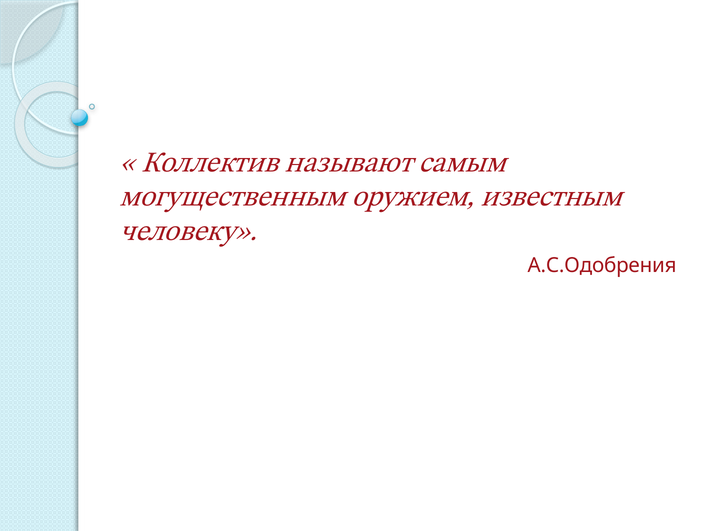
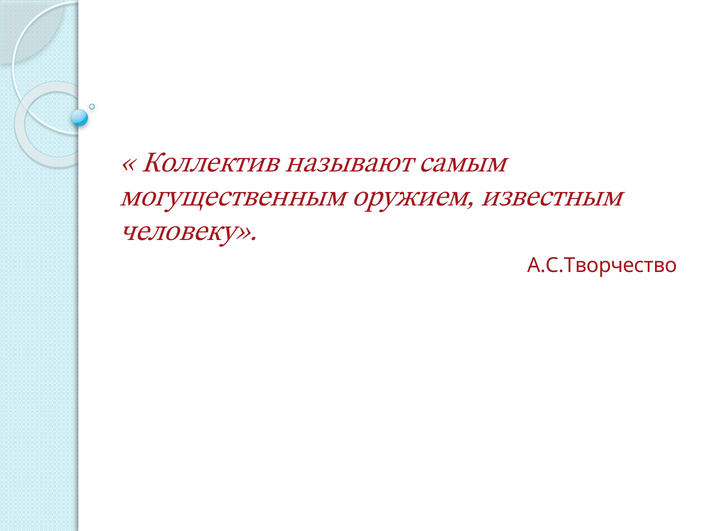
А.С.Одобрения: А.С.Одобрения -> А.С.Творчество
